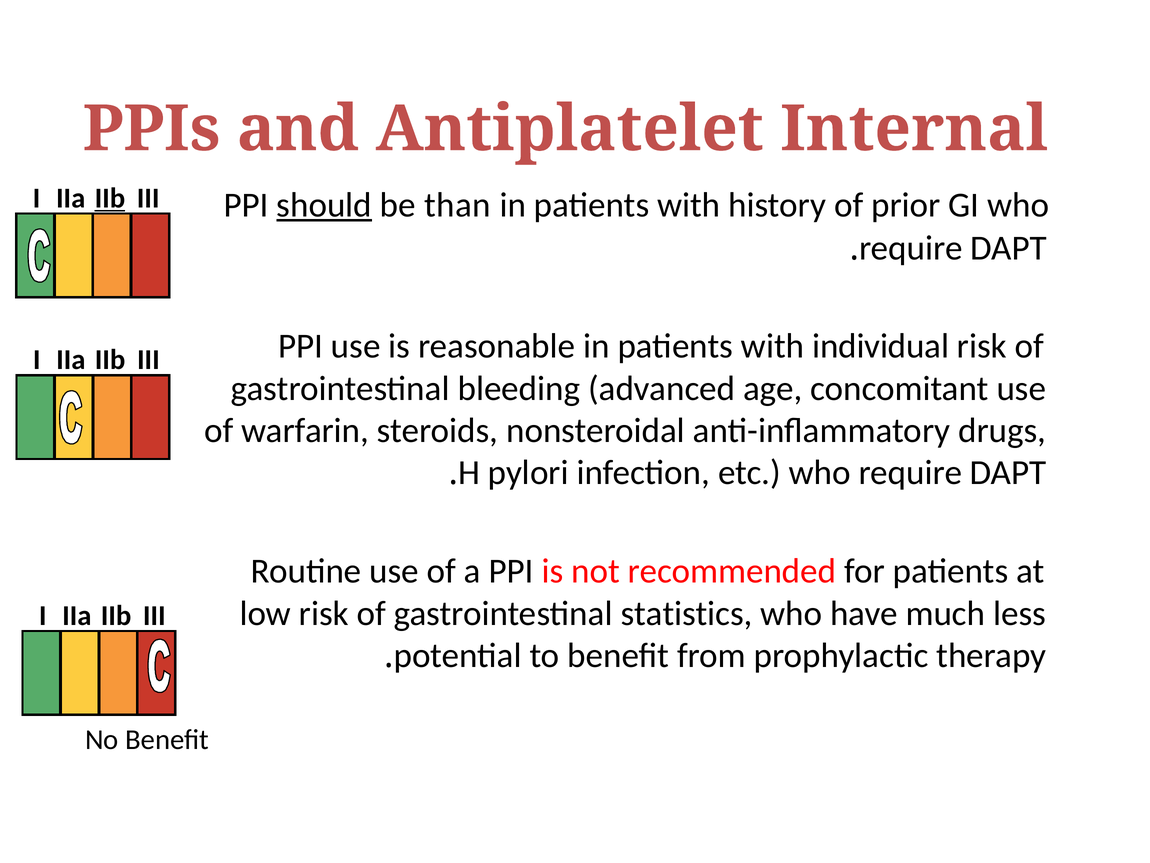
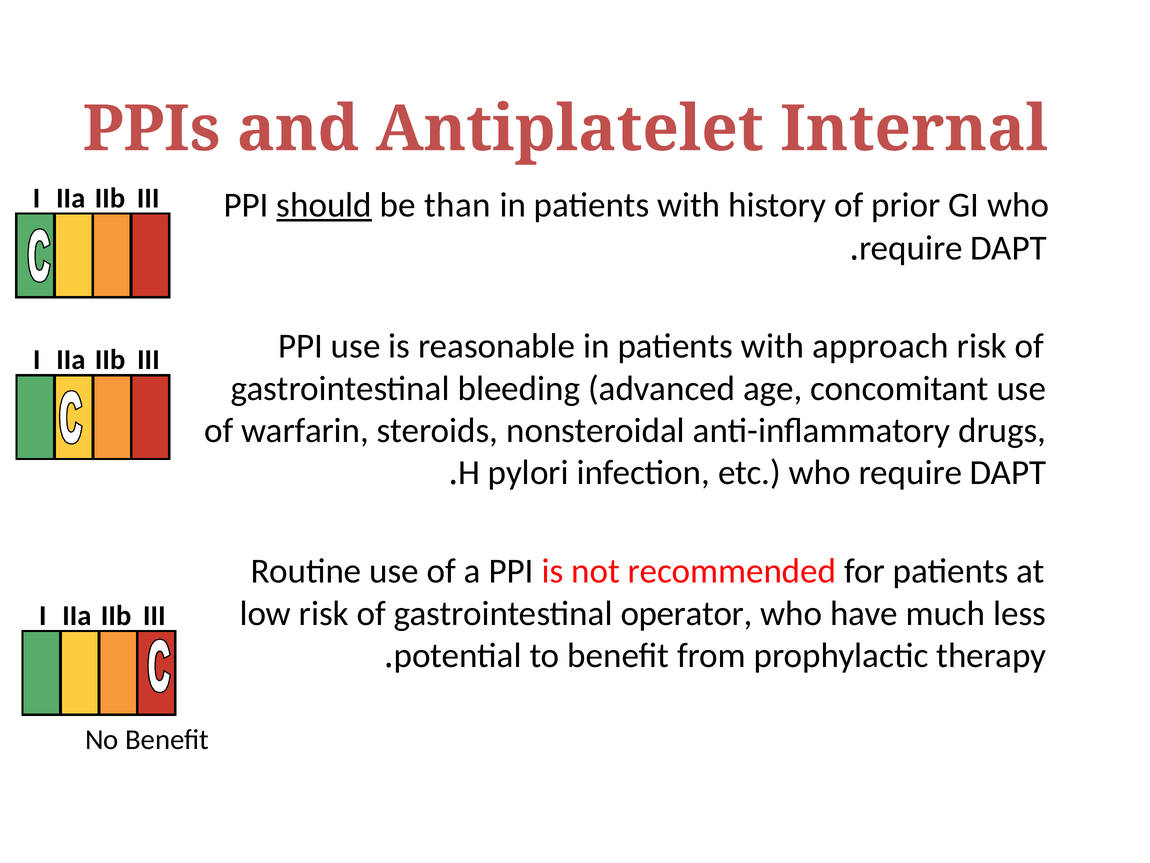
IIb at (110, 198) underline: present -> none
individual: individual -> approach
statistics: statistics -> operator
